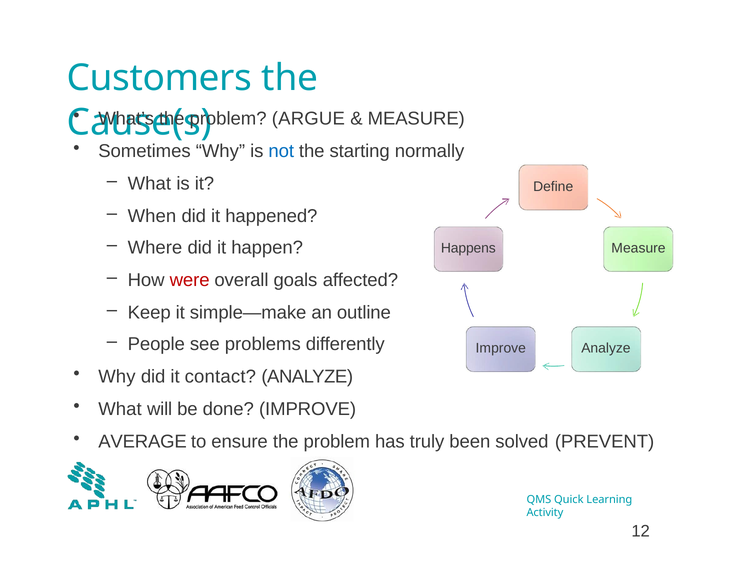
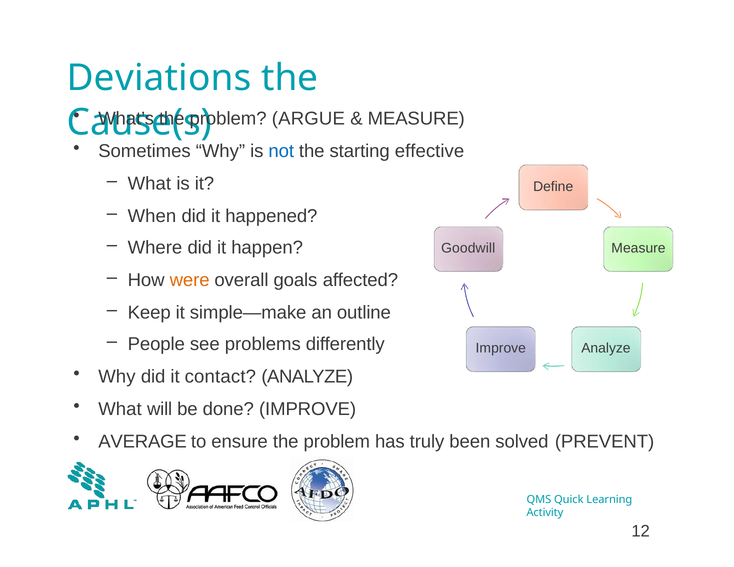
Customers: Customers -> Deviations
normally: normally -> effective
Happens: Happens -> Goodwill
were colour: red -> orange
